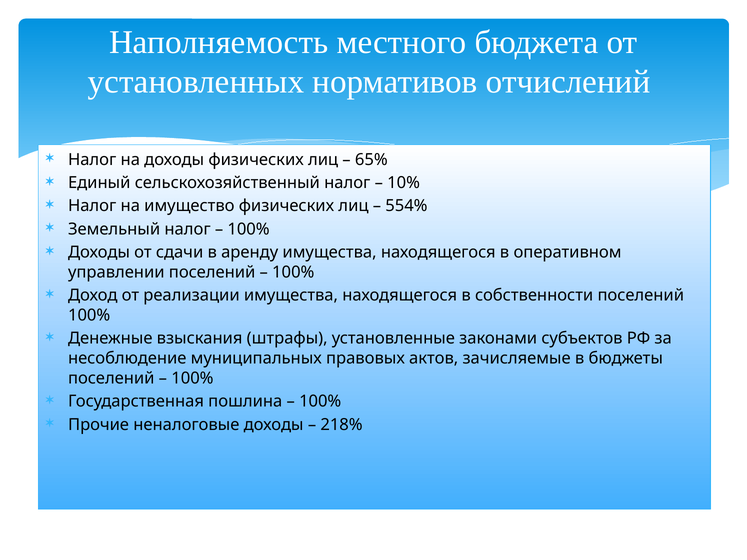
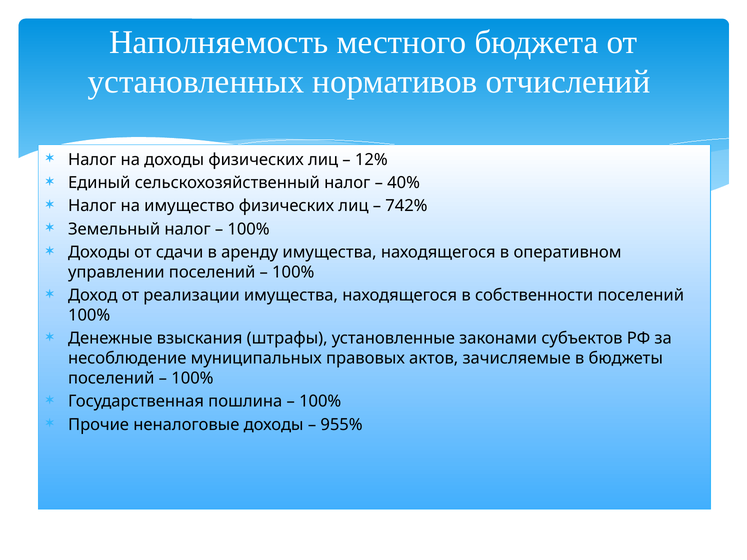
65%: 65% -> 12%
10%: 10% -> 40%
554%: 554% -> 742%
218%: 218% -> 955%
